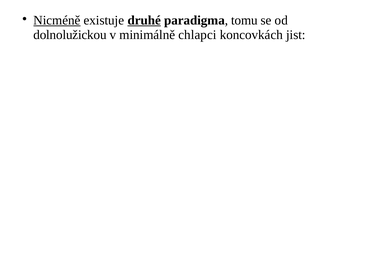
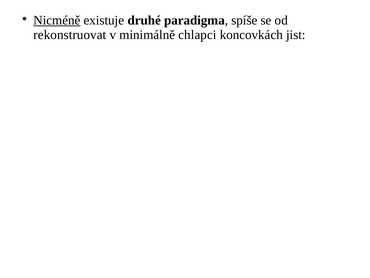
druhé underline: present -> none
tomu: tomu -> spíše
dolnolužickou: dolnolužickou -> rekonstruovat
